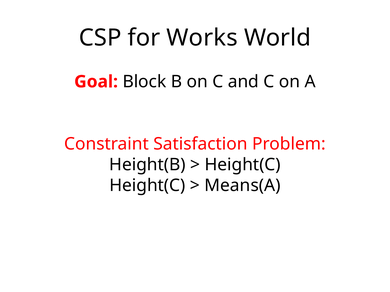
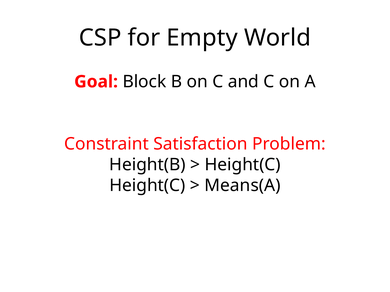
Works: Works -> Empty
